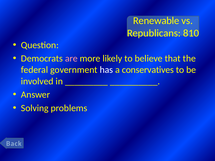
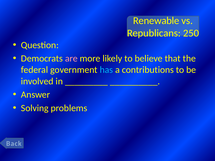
810: 810 -> 250
has colour: white -> light blue
conservatives: conservatives -> contributions
